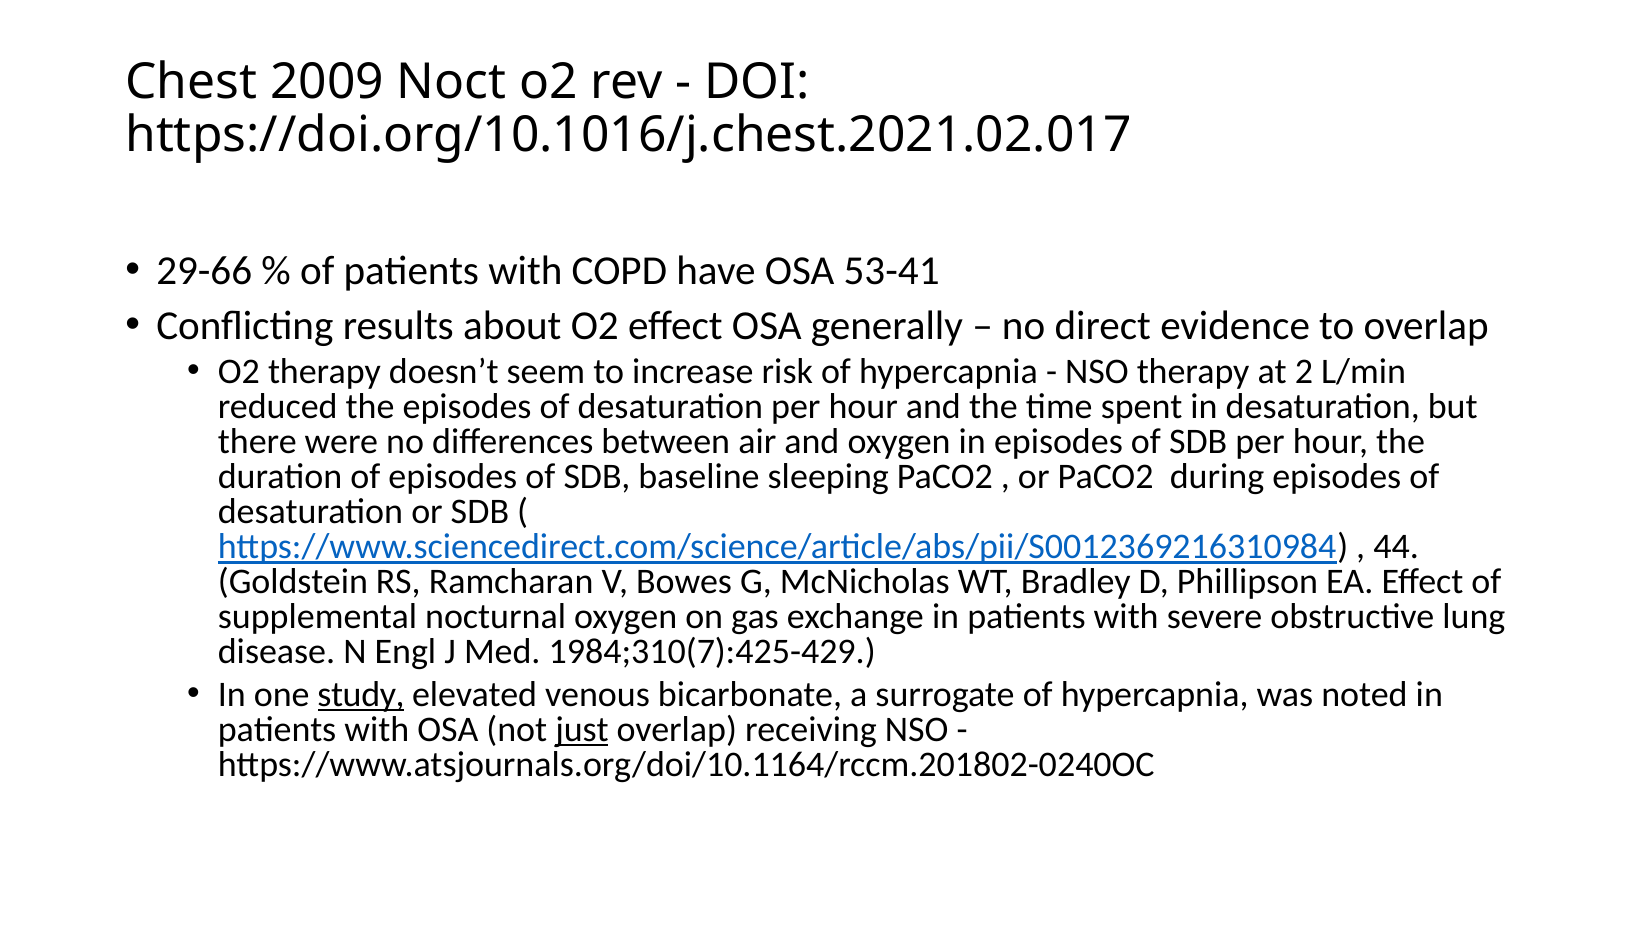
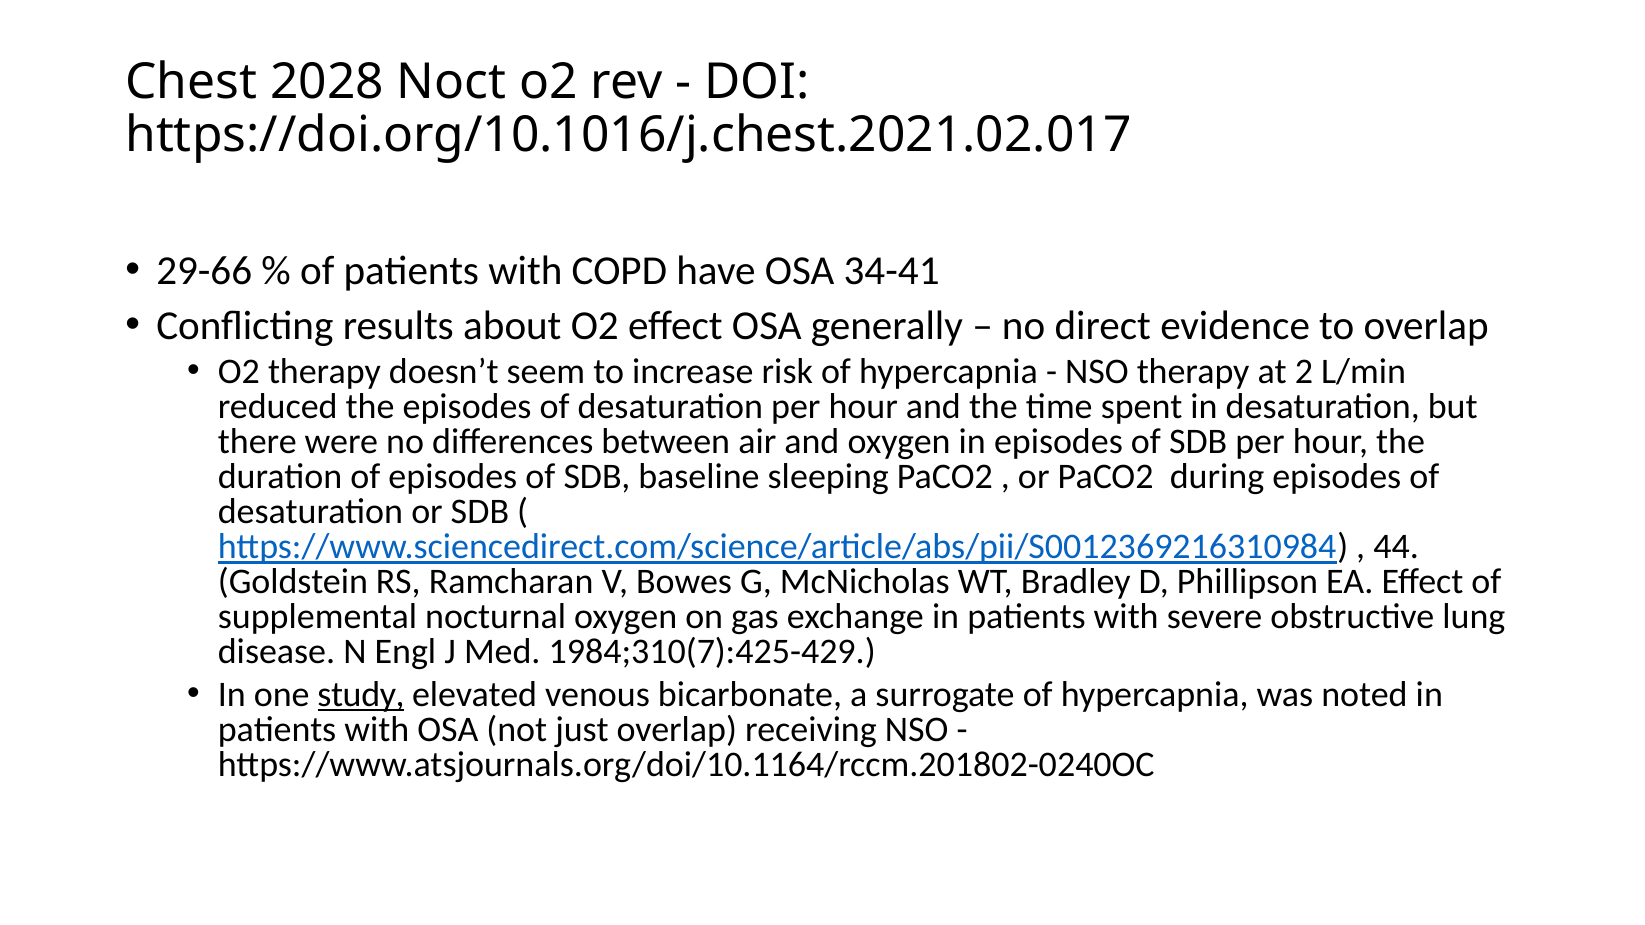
2009: 2009 -> 2028
53-41: 53-41 -> 34-41
just underline: present -> none
